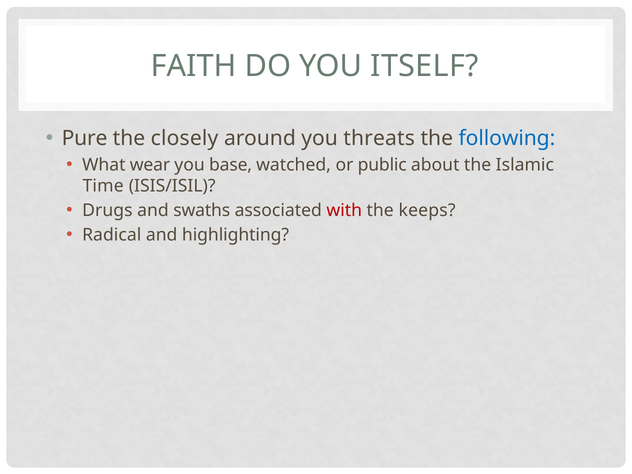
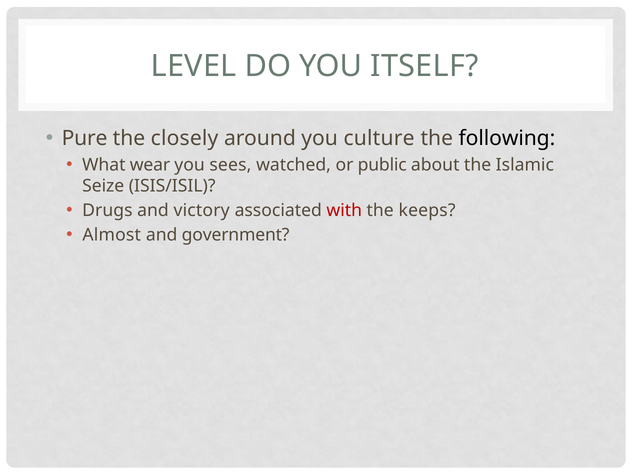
FAITH: FAITH -> LEVEL
threats: threats -> culture
following colour: blue -> black
base: base -> sees
Time: Time -> Seize
swaths: swaths -> victory
Radical: Radical -> Almost
highlighting: highlighting -> government
